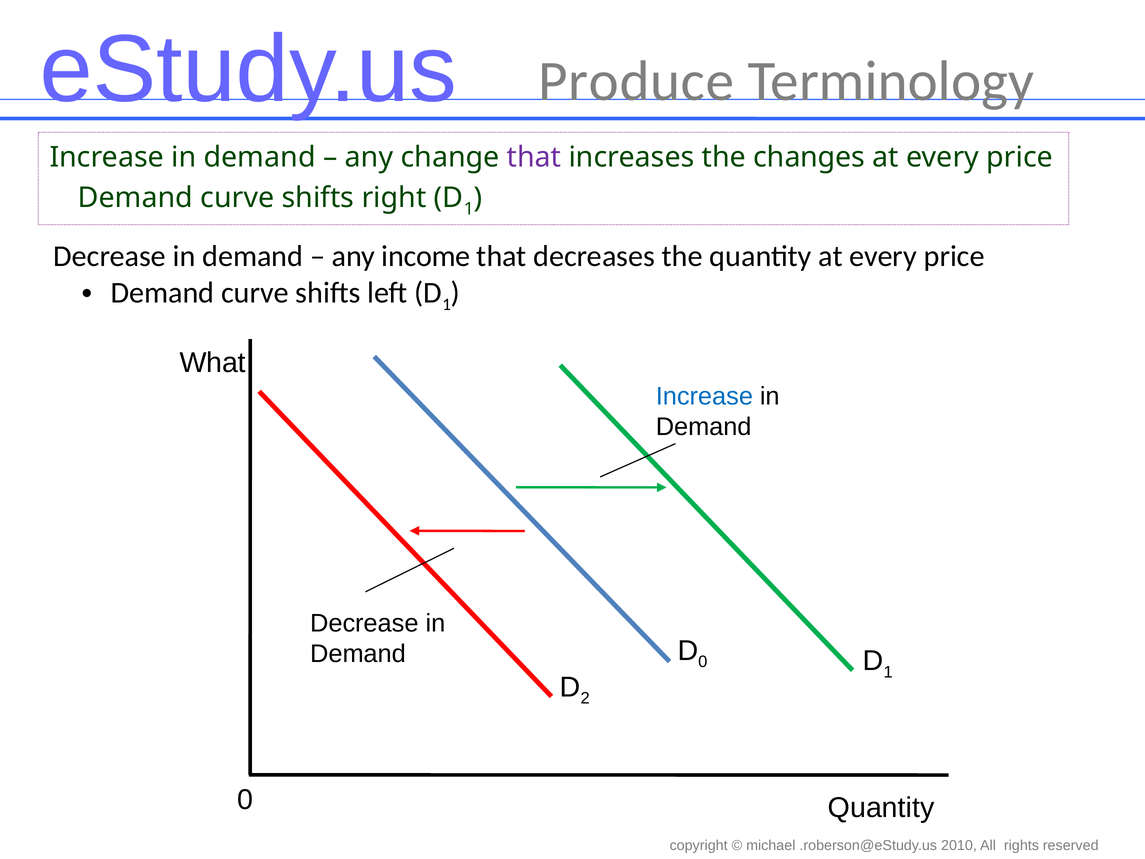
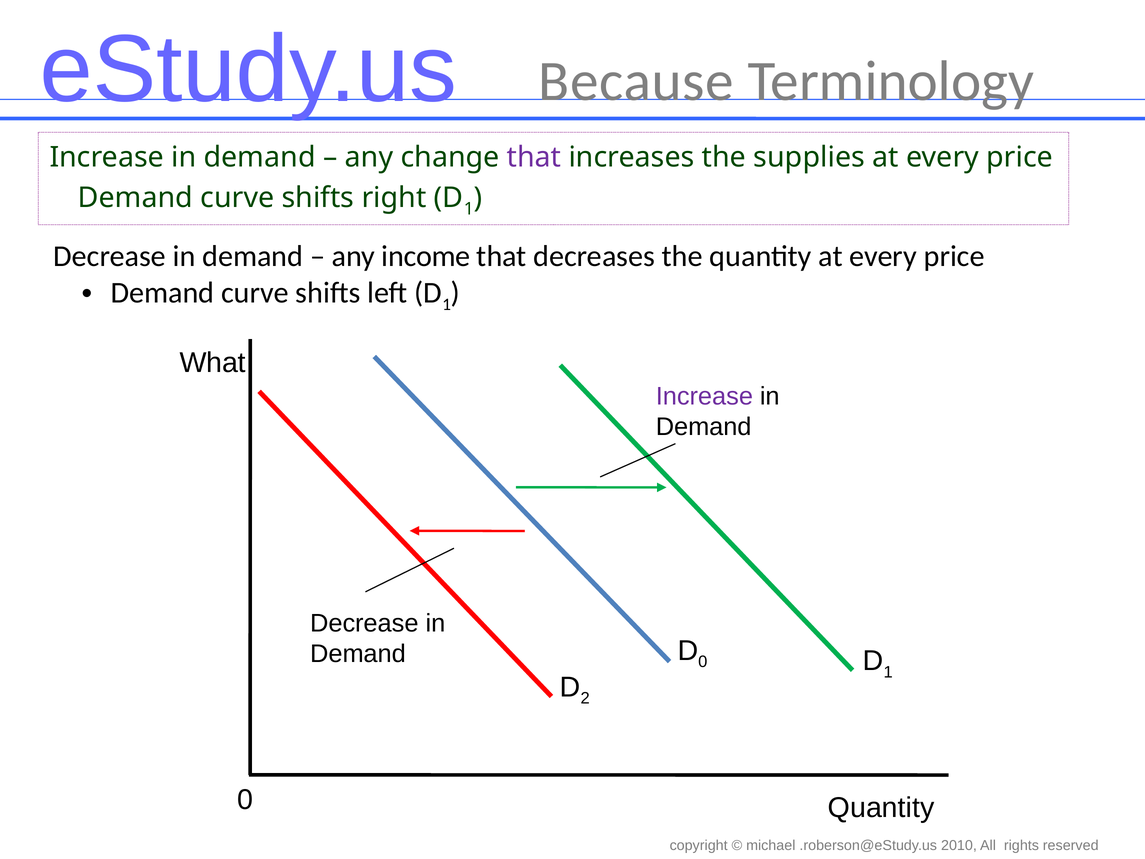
Produce: Produce -> Because
changes: changes -> supplies
Increase at (704, 396) colour: blue -> purple
